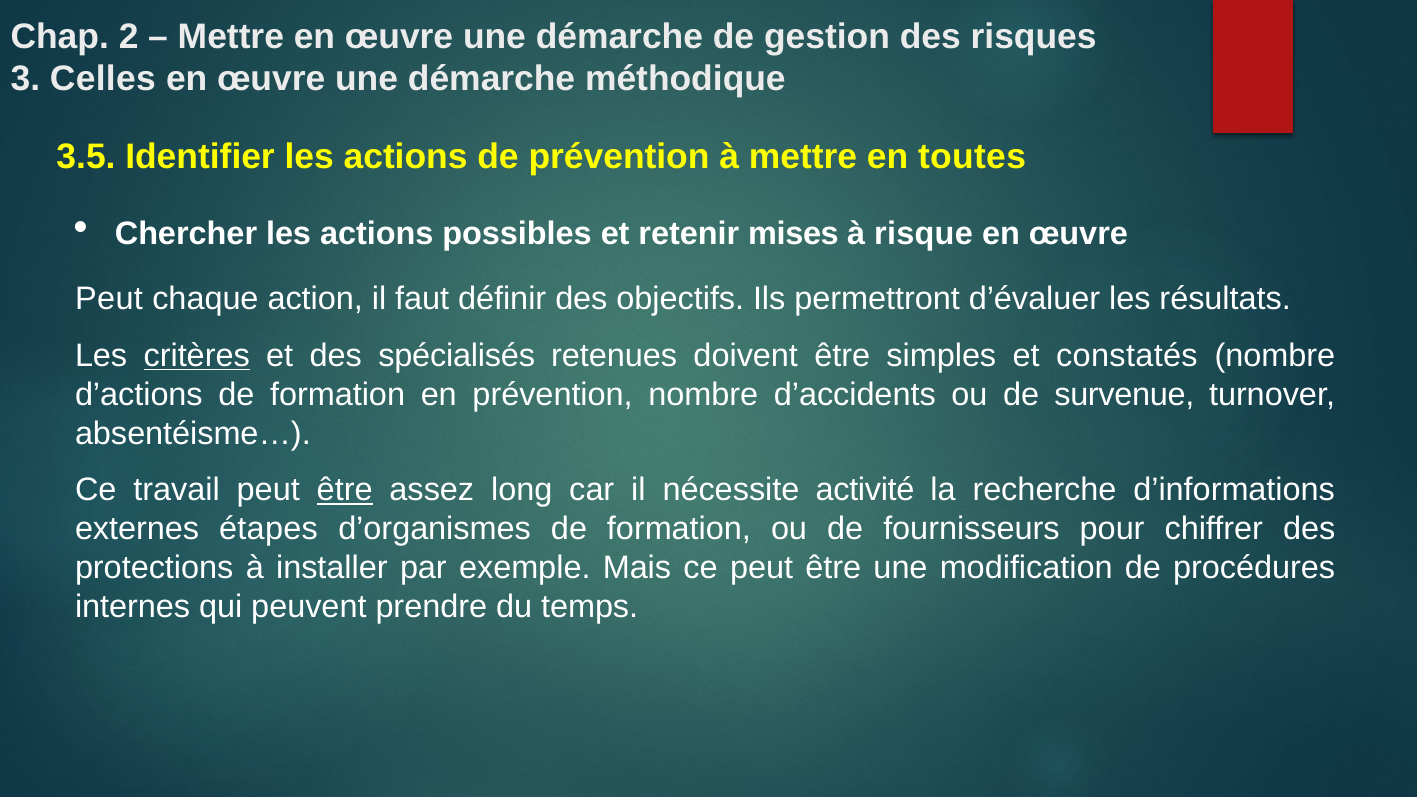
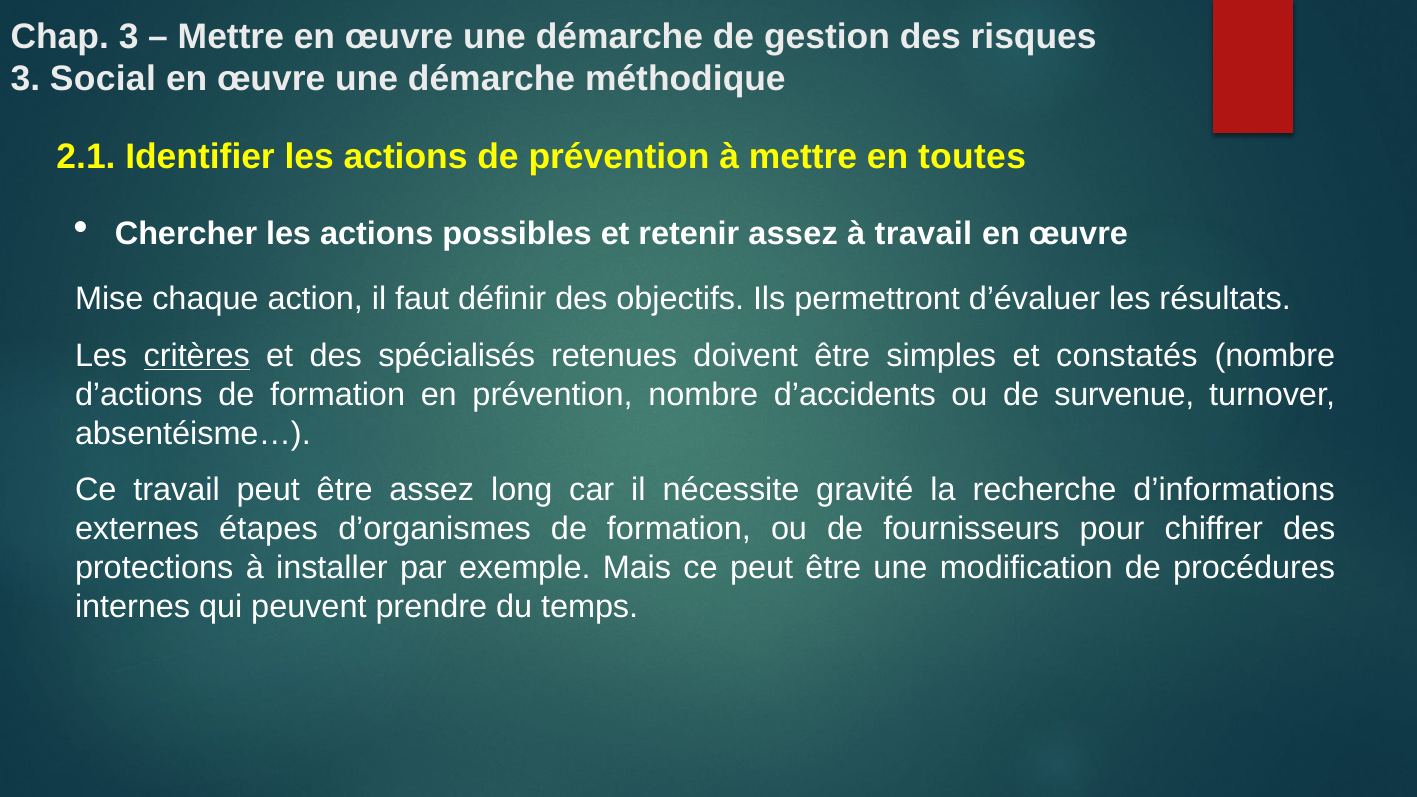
Chap 2: 2 -> 3
Celles: Celles -> Social
3.5: 3.5 -> 2.1
retenir mises: mises -> assez
à risque: risque -> travail
Peut at (109, 299): Peut -> Mise
être at (345, 490) underline: present -> none
activité: activité -> gravité
